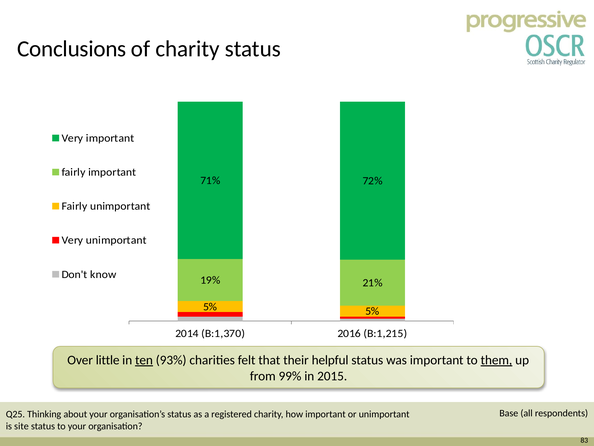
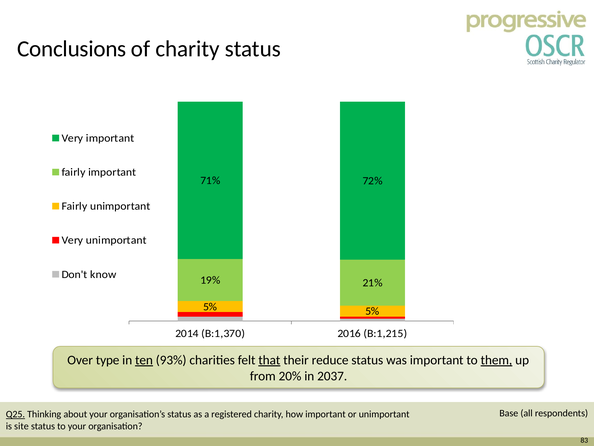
little: little -> type
that underline: none -> present
helpful: helpful -> reduce
99%: 99% -> 20%
2015: 2015 -> 2037
Q25 underline: none -> present
